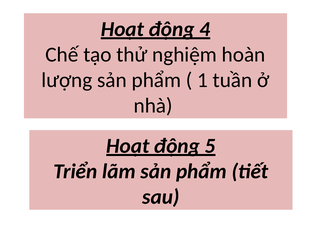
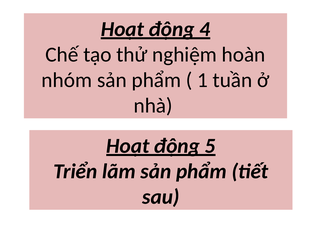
lượng: lượng -> nhóm
